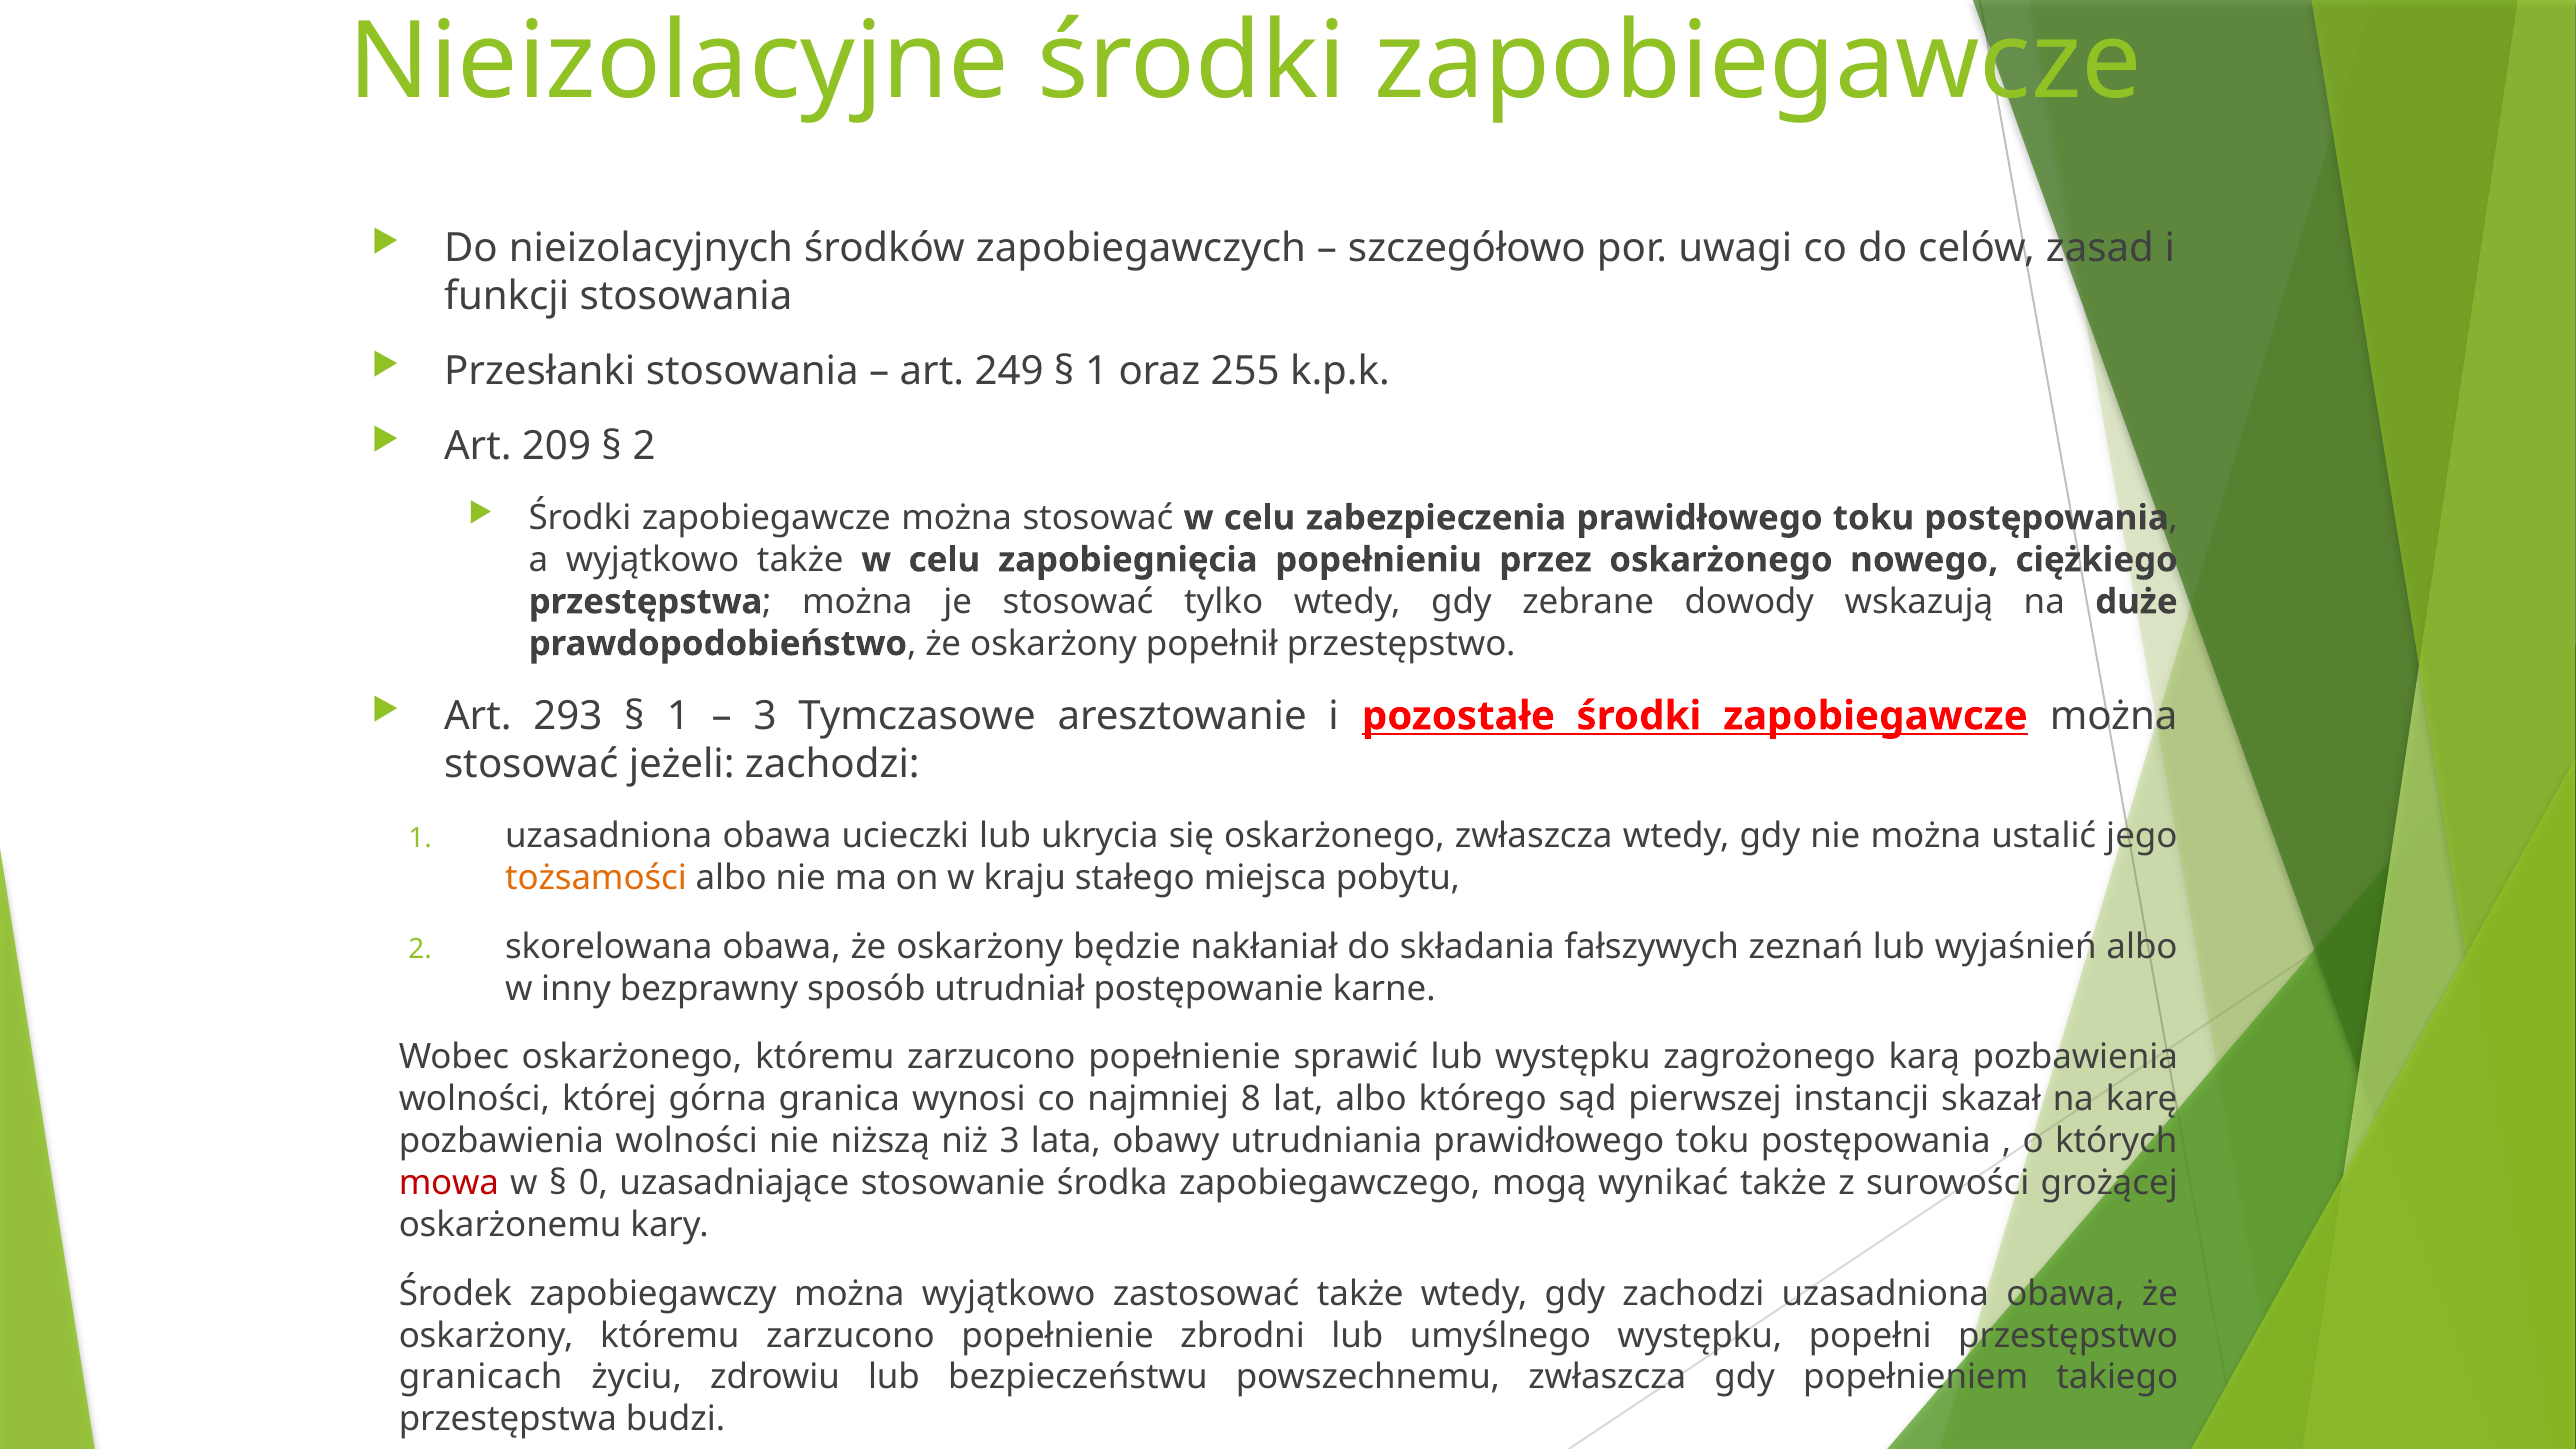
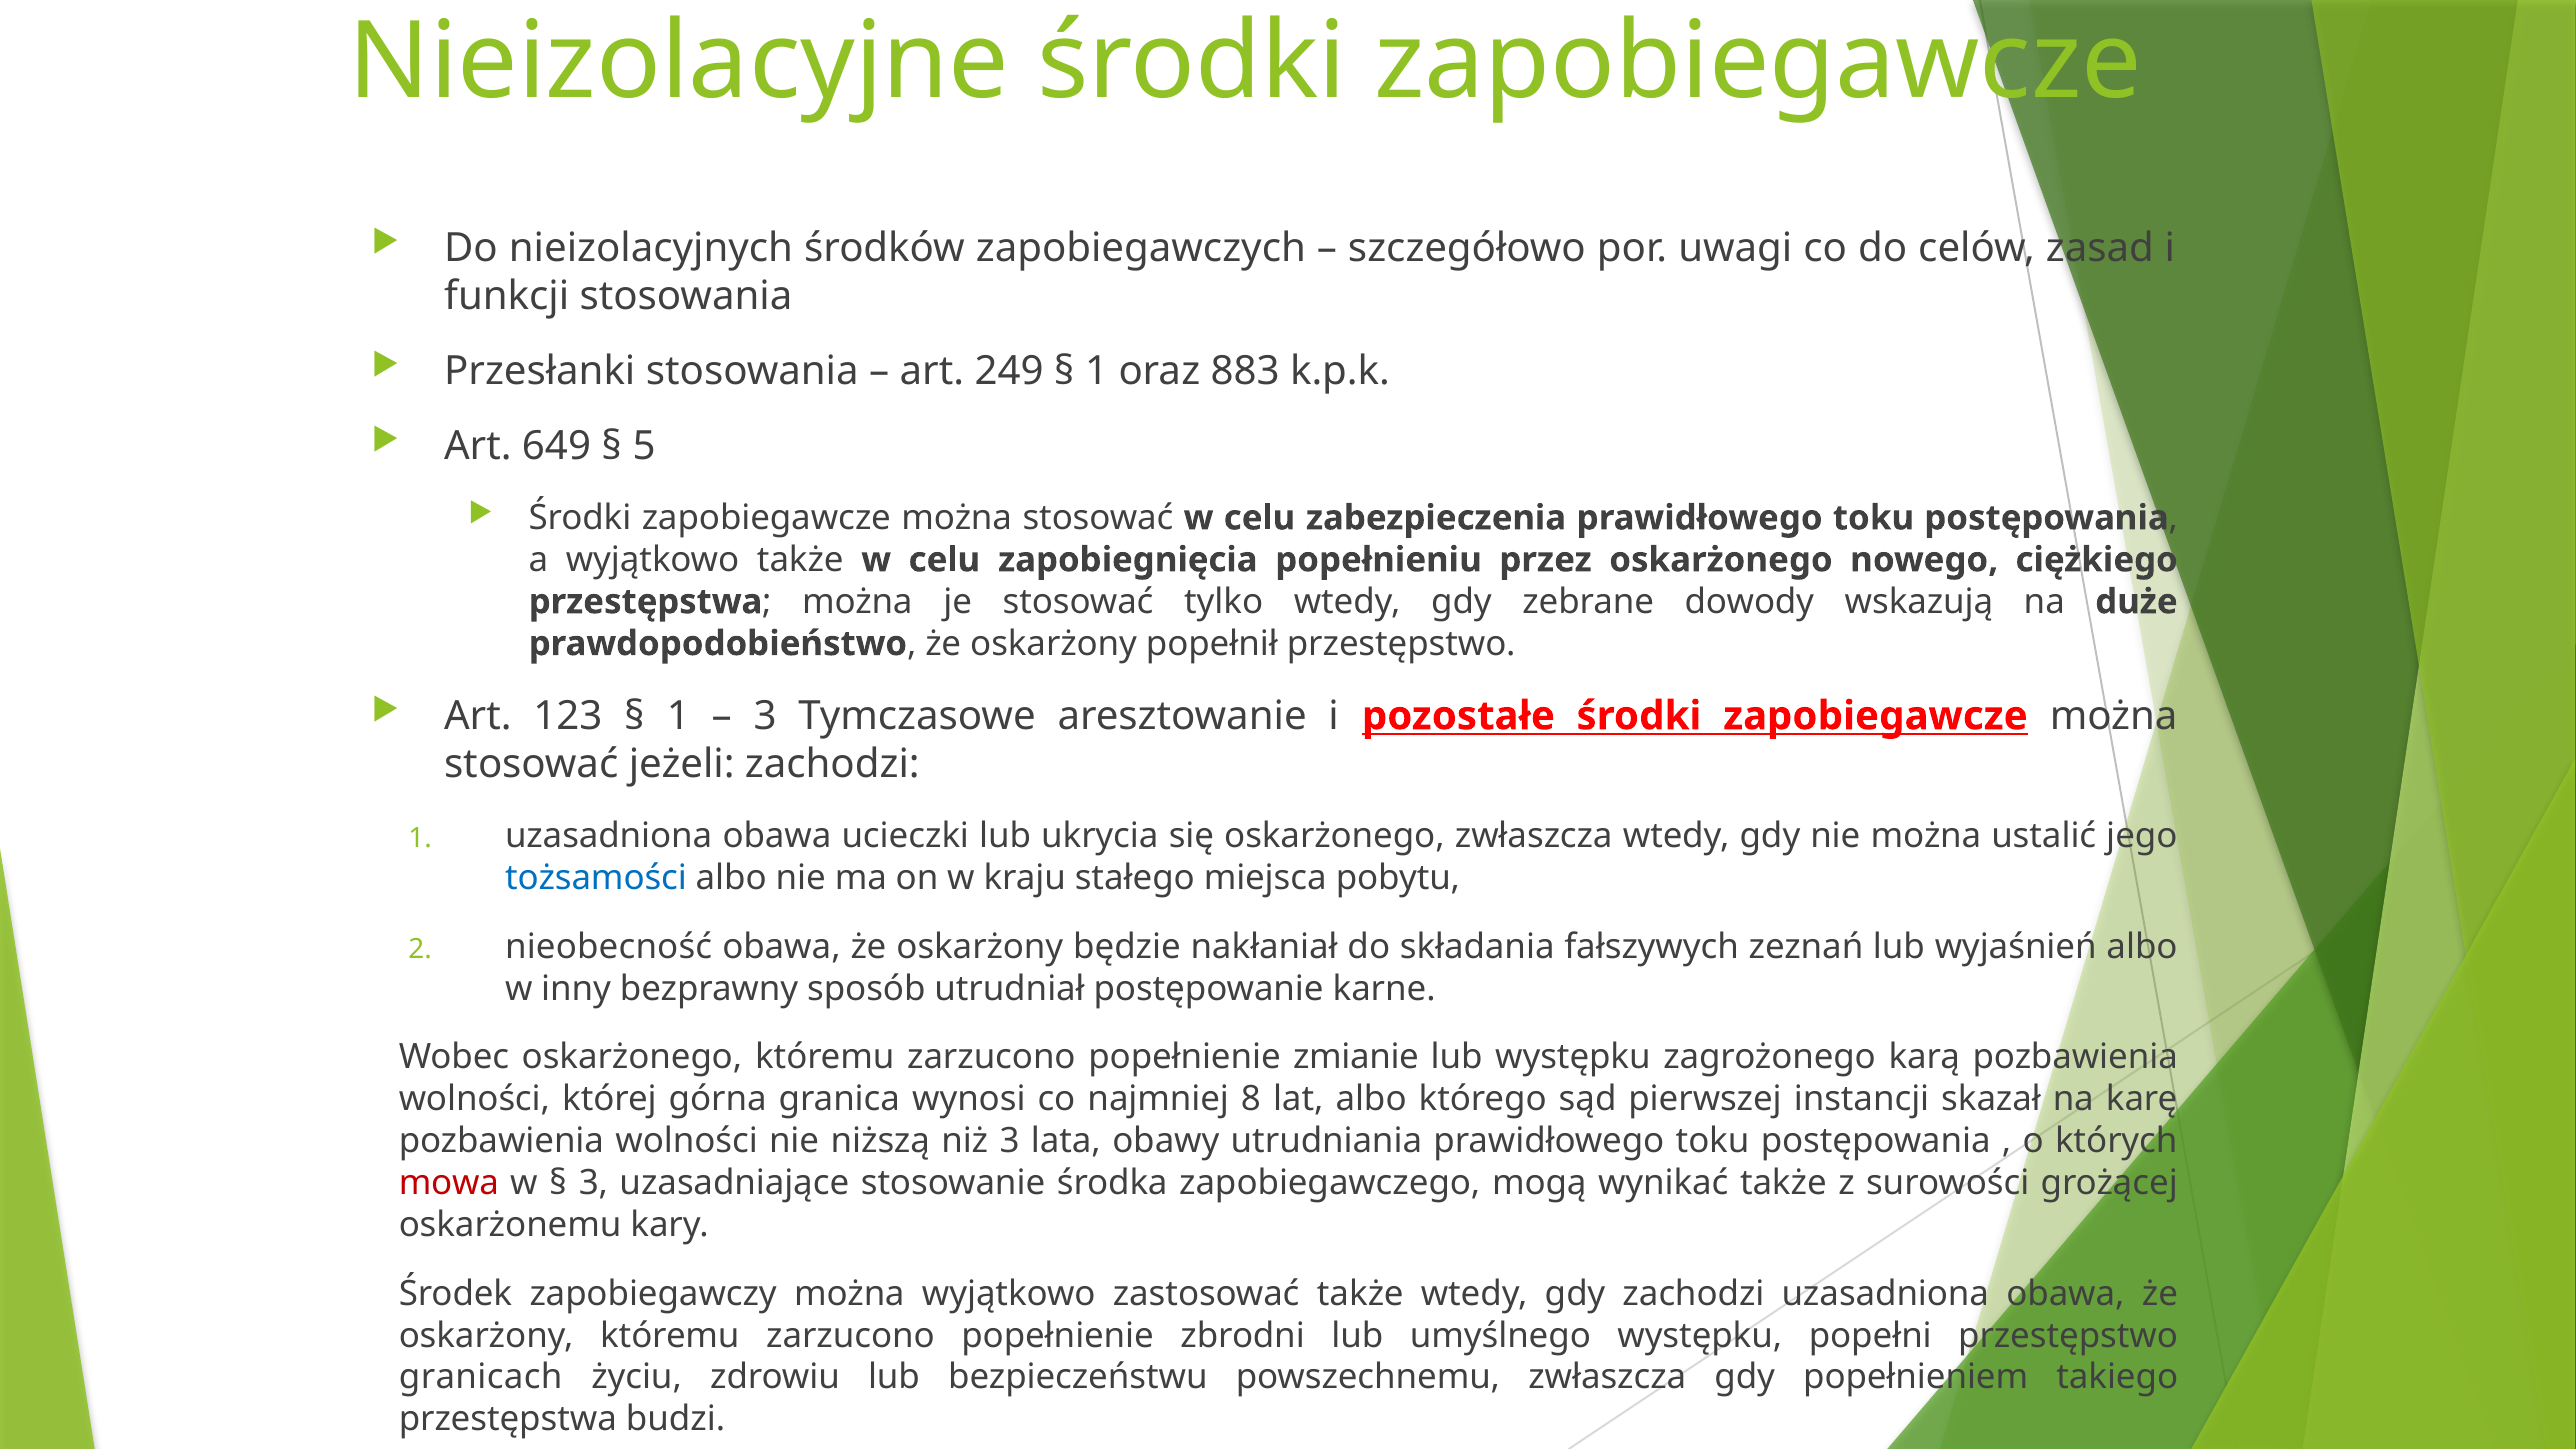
255: 255 -> 883
209: 209 -> 649
2 at (644, 446): 2 -> 5
293: 293 -> 123
tożsamości colour: orange -> blue
skorelowana: skorelowana -> nieobecność
sprawić: sprawić -> zmianie
0 at (593, 1183): 0 -> 3
